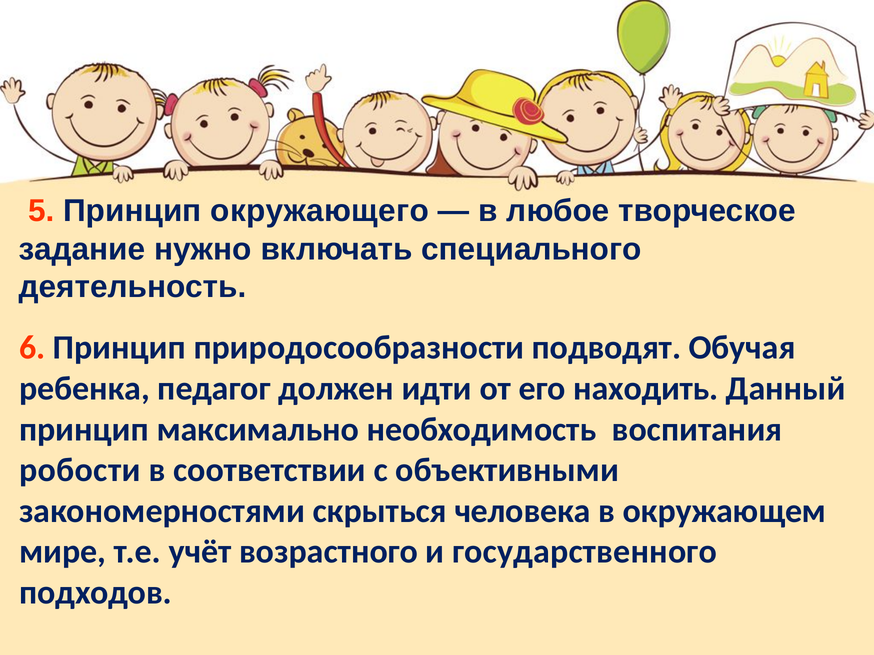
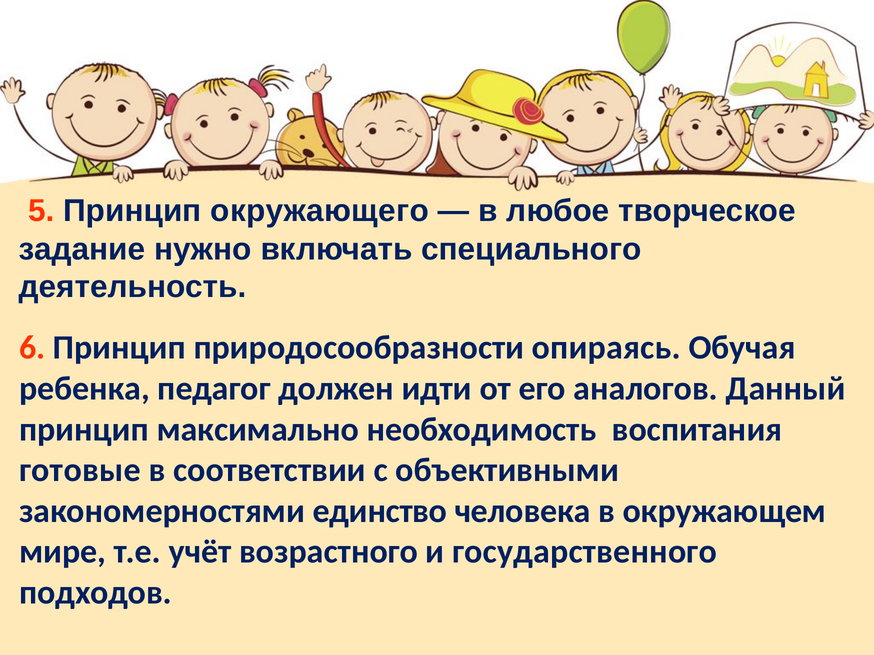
подводят: подводят -> опираясь
находить: находить -> аналогов
робости: робости -> готовые
скрыться: скрыться -> единство
